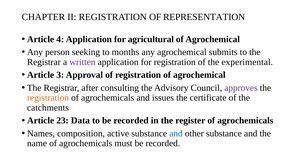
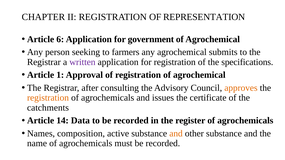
4: 4 -> 6
agricultural: agricultural -> government
months: months -> farmers
experimental: experimental -> specifications
3: 3 -> 1
approves colour: purple -> orange
23: 23 -> 14
and at (176, 134) colour: blue -> orange
